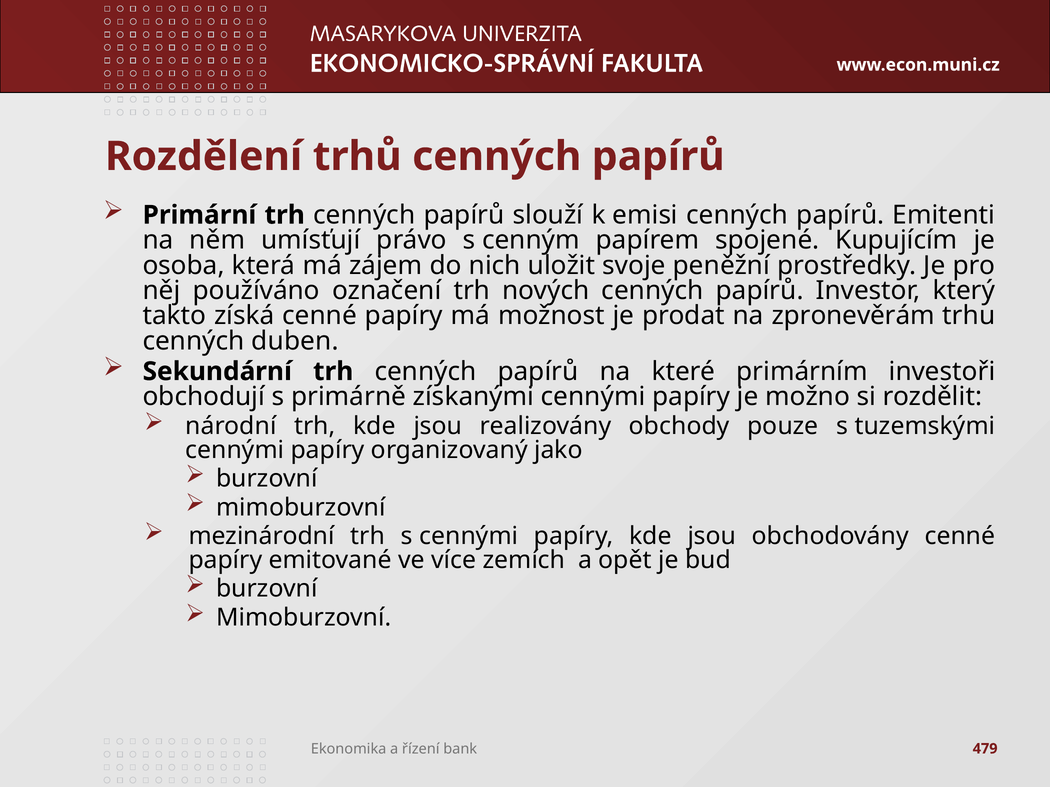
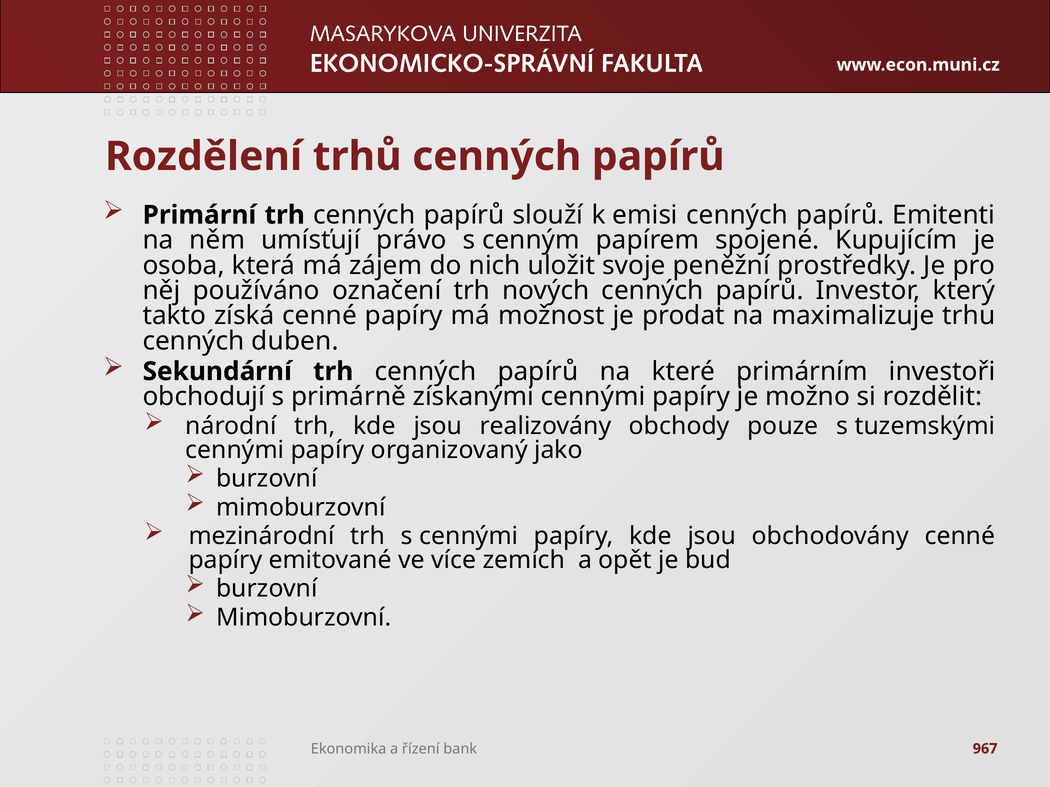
zpronevěrám: zpronevěrám -> maximalizuje
479: 479 -> 967
